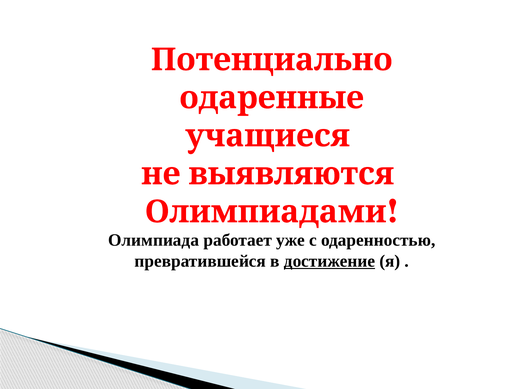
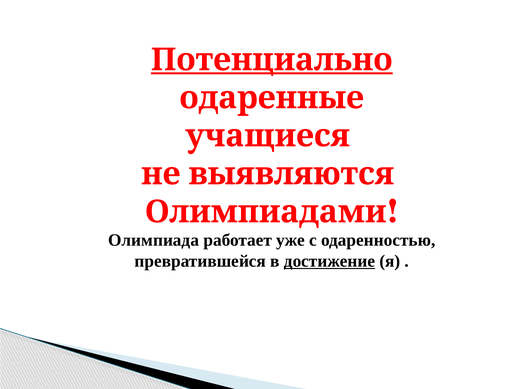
Потенциально underline: none -> present
